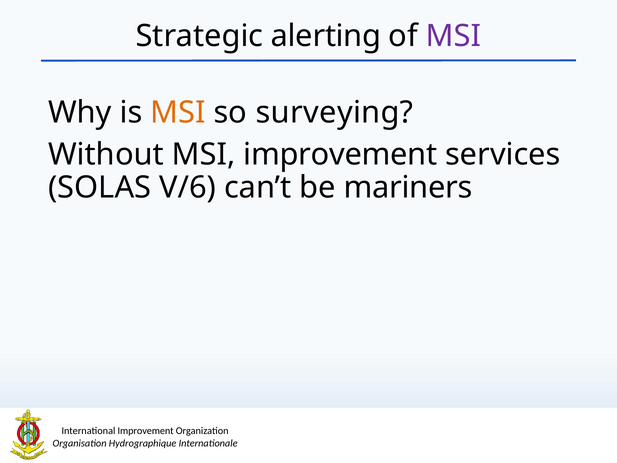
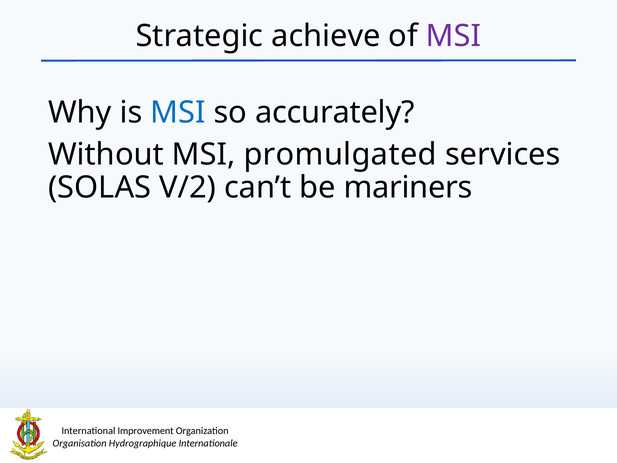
alerting: alerting -> achieve
MSI at (178, 112) colour: orange -> blue
surveying: surveying -> accurately
MSI improvement: improvement -> promulgated
V/6: V/6 -> V/2
